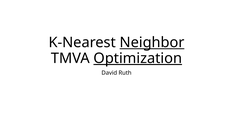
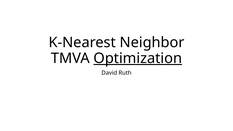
Neighbor underline: present -> none
